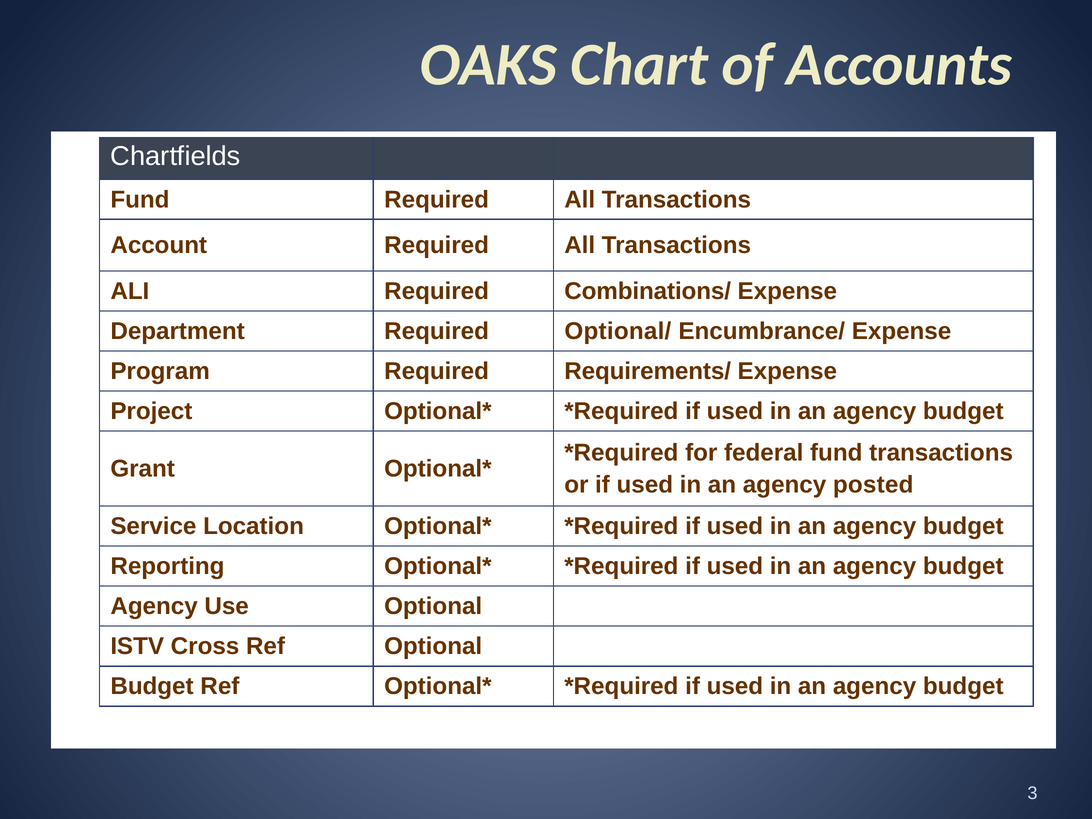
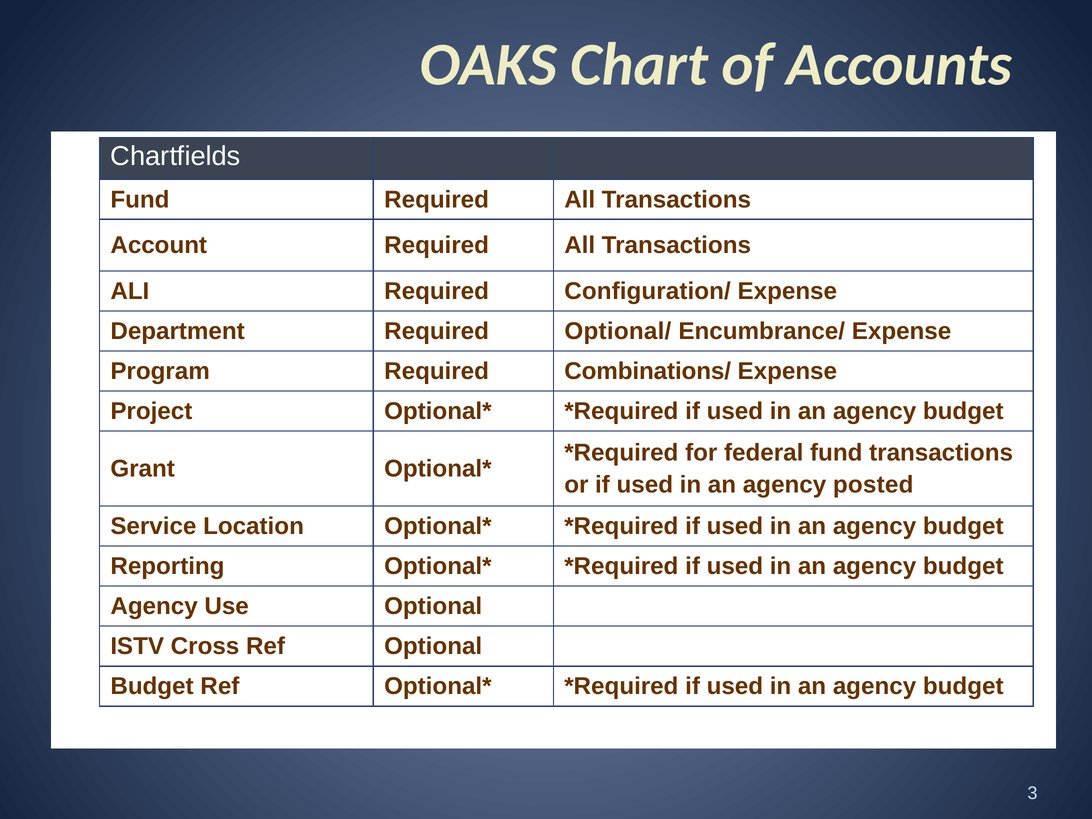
Combinations/: Combinations/ -> Configuration/
Requirements/: Requirements/ -> Combinations/
